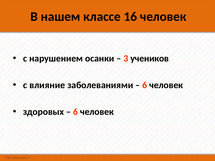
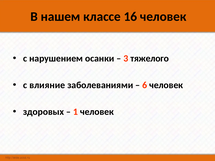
учеников: учеников -> тяжелого
6 at (75, 112): 6 -> 1
